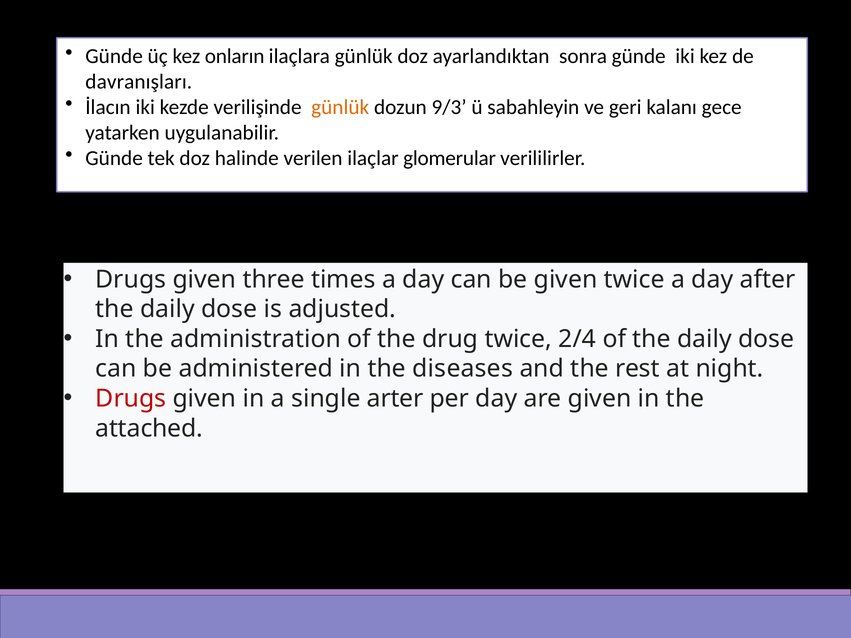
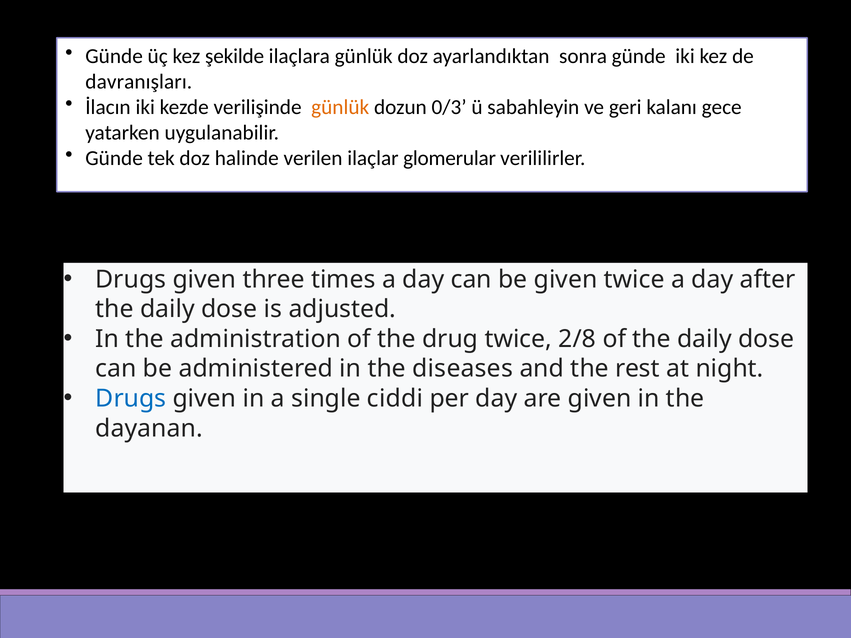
onların: onların -> şekilde
9/3: 9/3 -> 0/3
2/4: 2/4 -> 2/8
Drugs at (131, 399) colour: red -> blue
arter: arter -> ciddi
attached: attached -> dayanan
